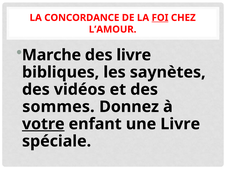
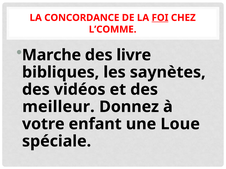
L’AMOUR: L’AMOUR -> L’COMME
sommes: sommes -> meilleur
votre underline: present -> none
une Livre: Livre -> Loue
